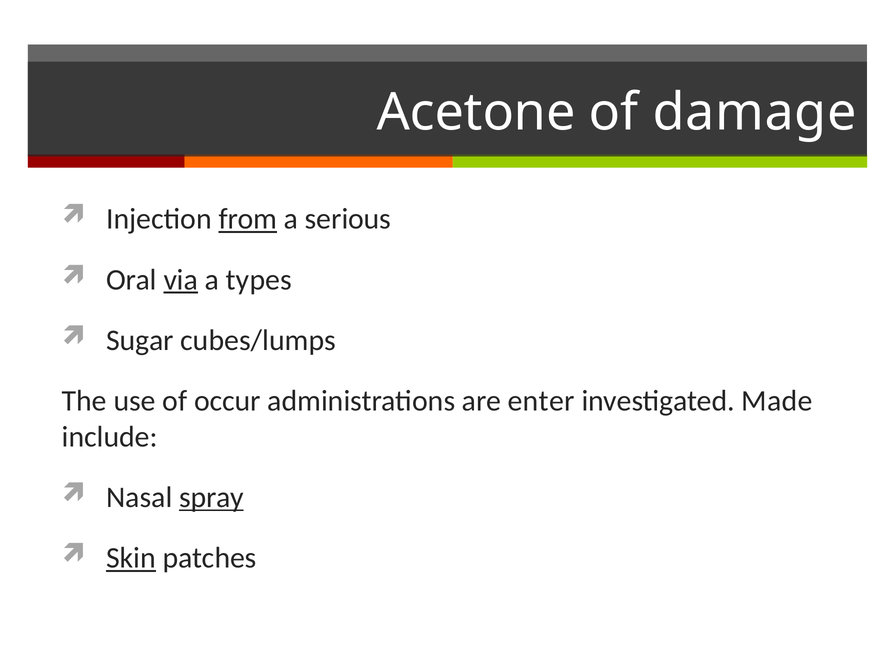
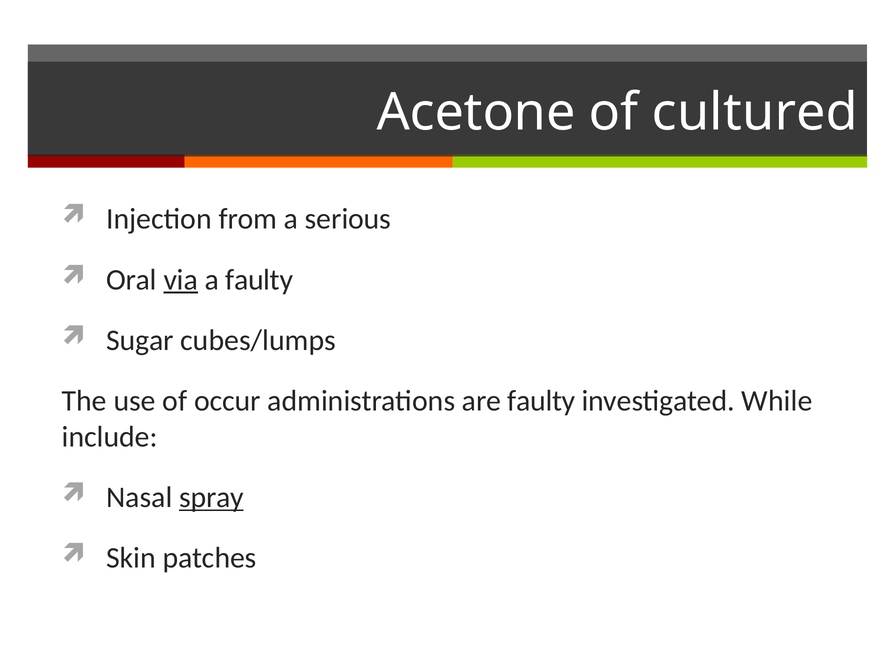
damage: damage -> cultured
from underline: present -> none
a types: types -> faulty
are enter: enter -> faulty
Made: Made -> While
Skin underline: present -> none
